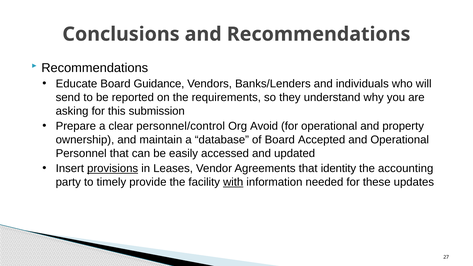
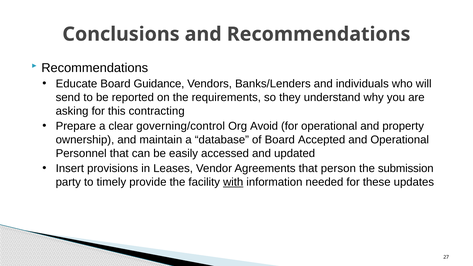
submission: submission -> contracting
personnel/control: personnel/control -> governing/control
provisions underline: present -> none
identity: identity -> person
accounting: accounting -> submission
